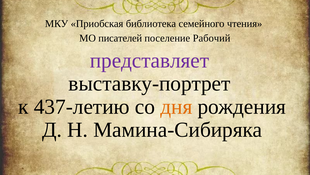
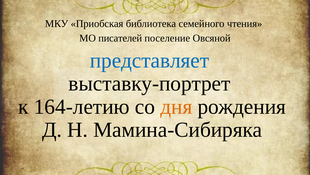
Рабочий: Рабочий -> Овсяной
представляет colour: purple -> blue
437-летию: 437-летию -> 164-летию
